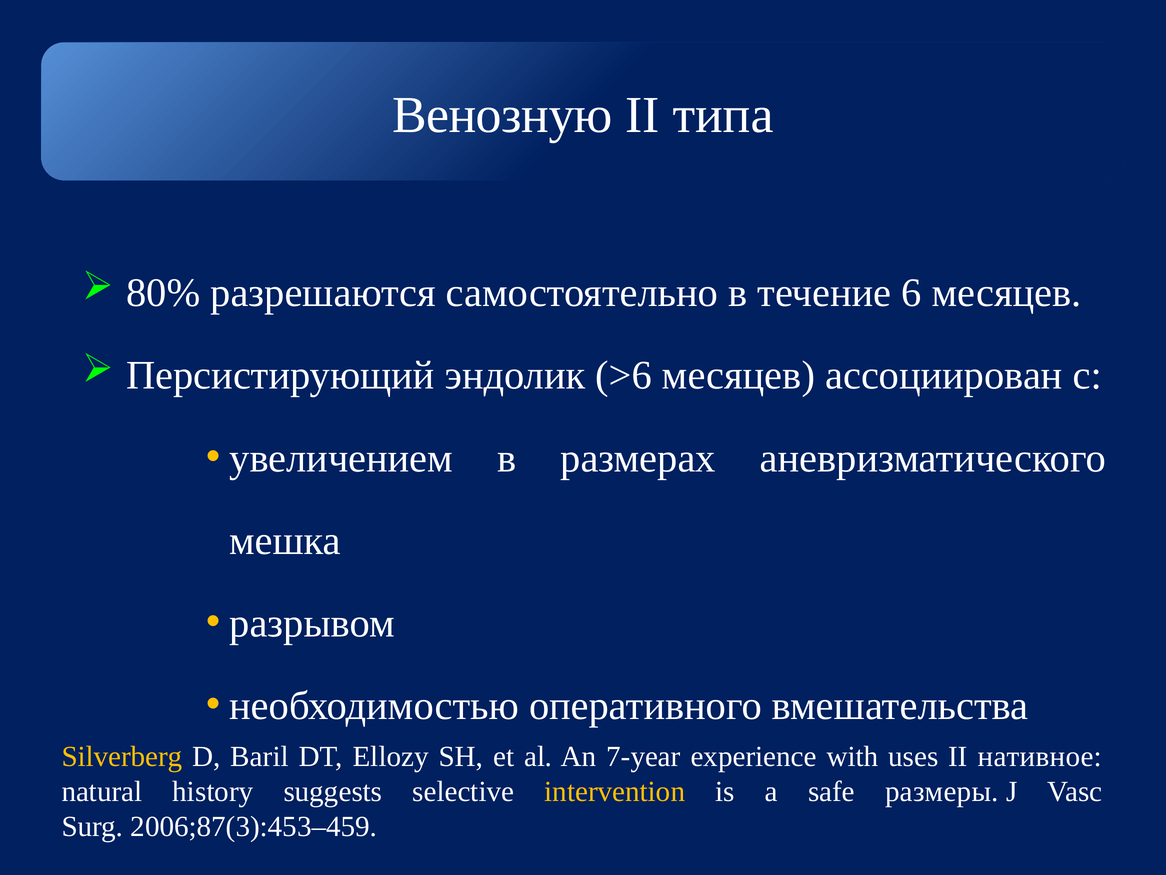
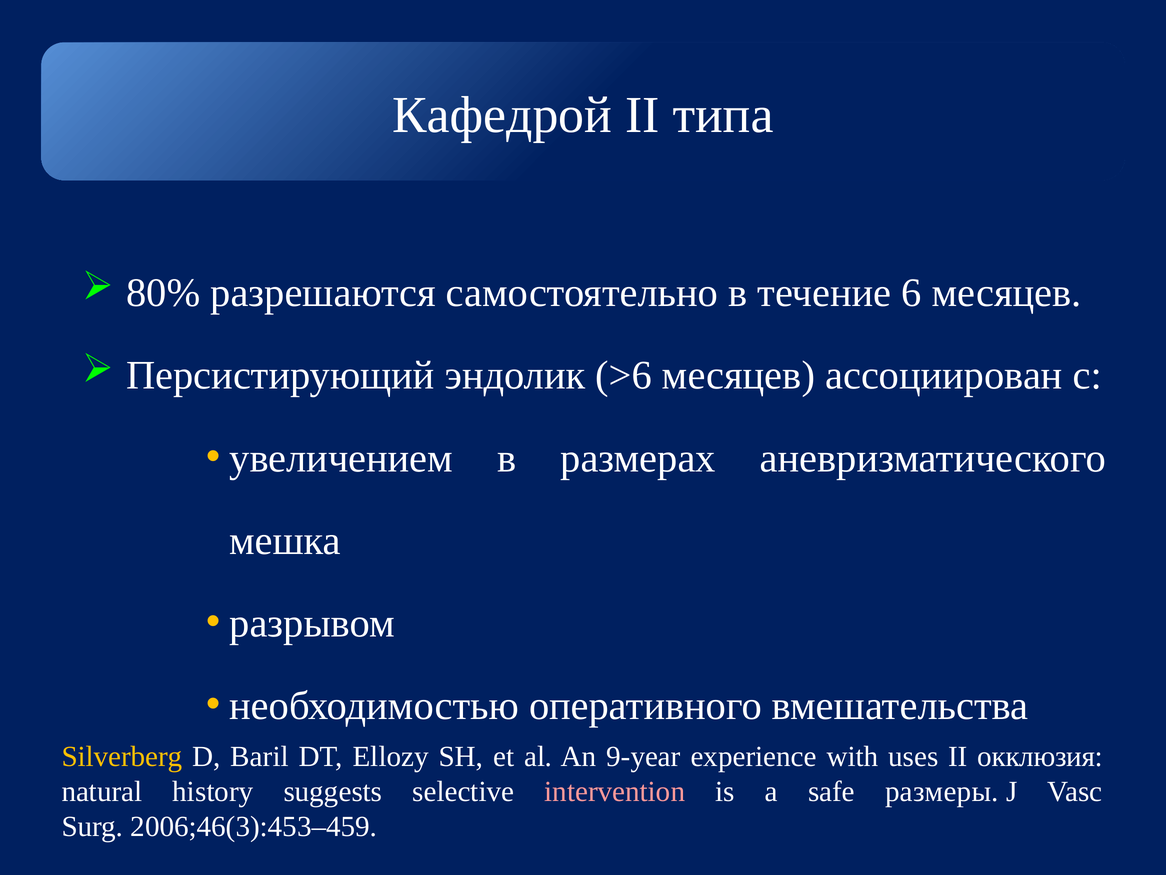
Венозную: Венозную -> Кафедрой
7-year: 7-year -> 9-year
нативное: нативное -> окклюзия
intervention colour: yellow -> pink
2006;87(3):453–459: 2006;87(3):453–459 -> 2006;46(3):453–459
